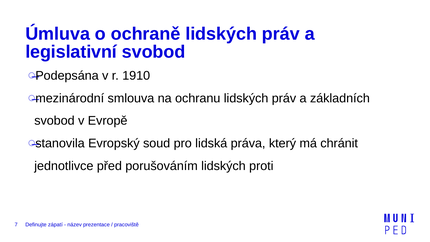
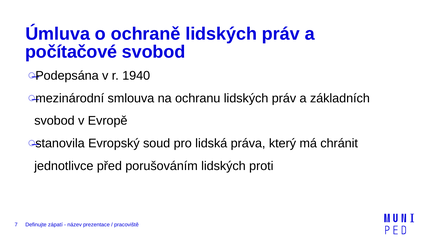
legislativní: legislativní -> počítačové
1910: 1910 -> 1940
